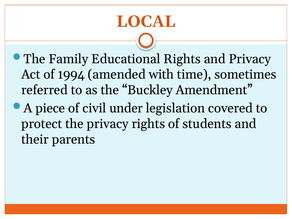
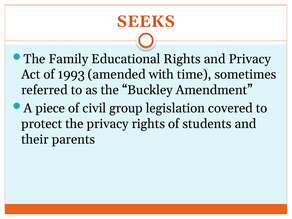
LOCAL: LOCAL -> SEEKS
1994: 1994 -> 1993
under: under -> group
